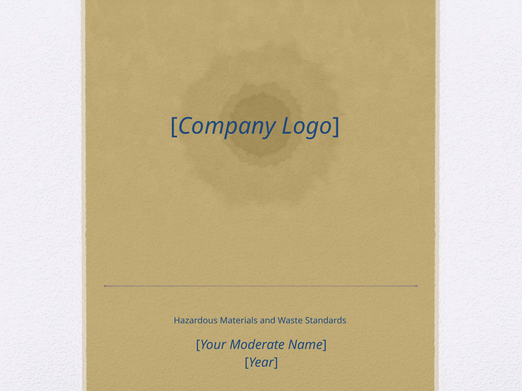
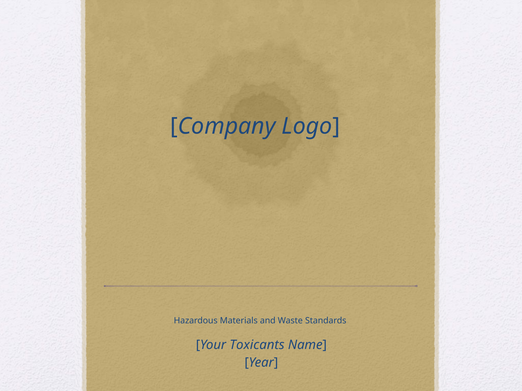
Moderate: Moderate -> Toxicants
